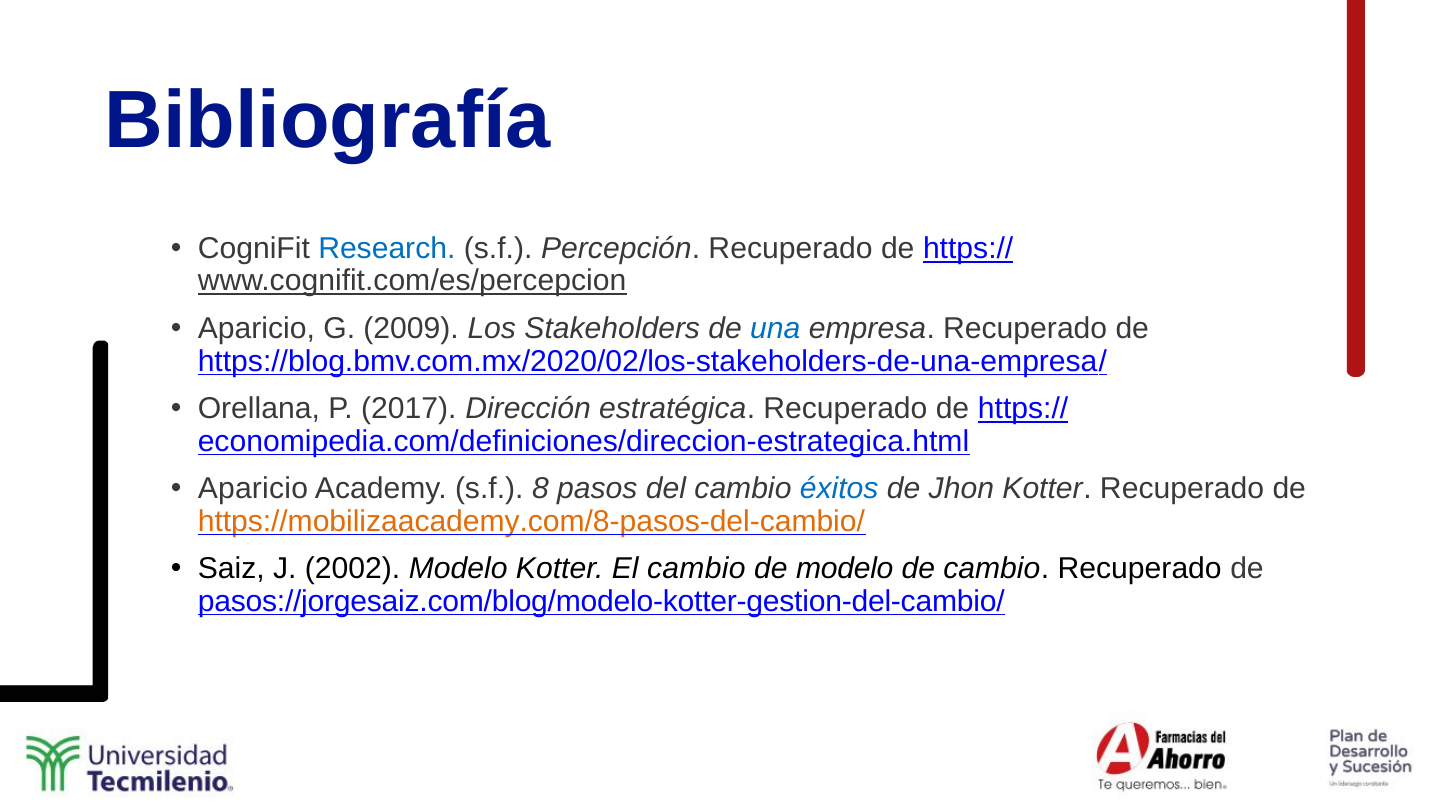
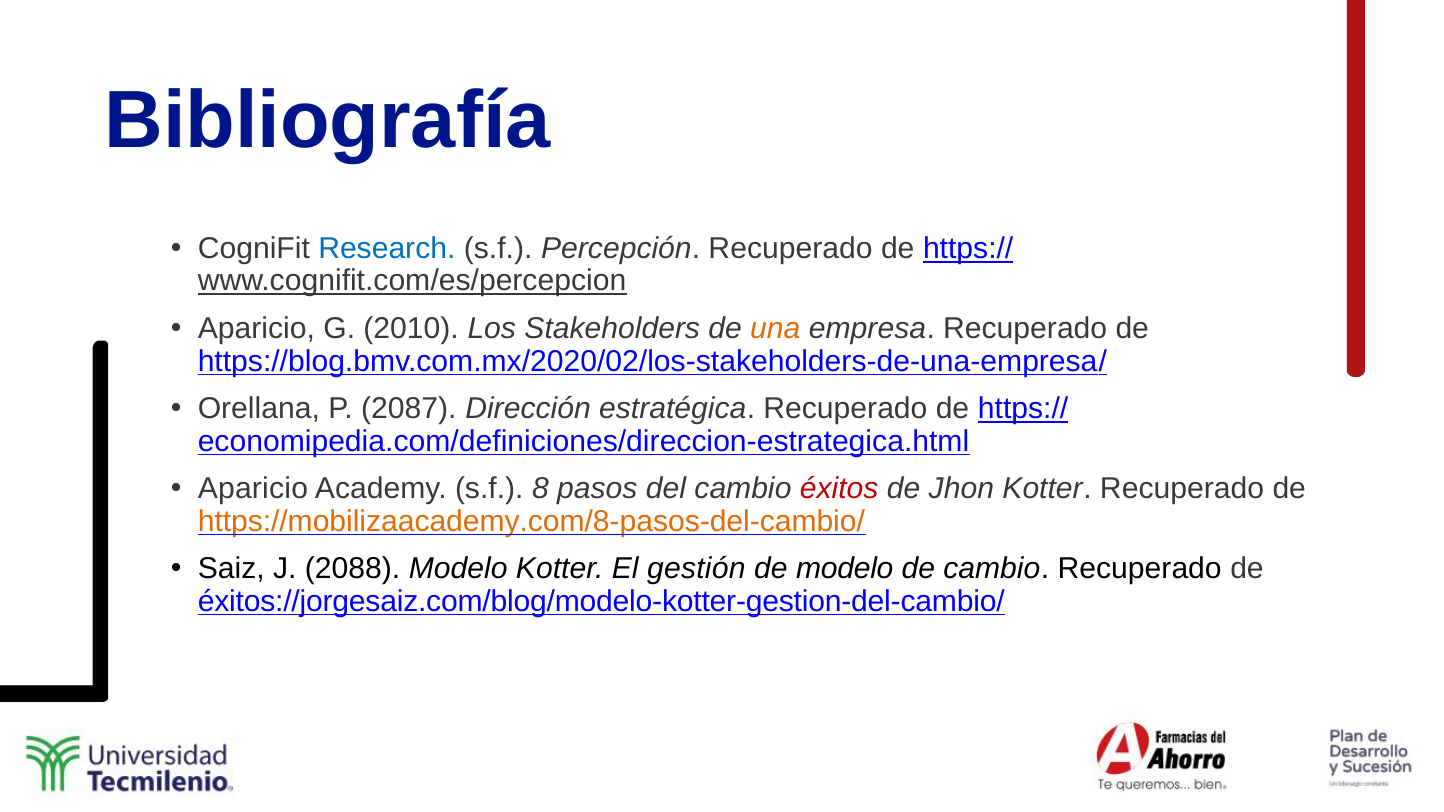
2009: 2009 -> 2010
una colour: blue -> orange
2017: 2017 -> 2087
éxitos colour: blue -> red
2002: 2002 -> 2088
El cambio: cambio -> gestión
pasos://jorgesaiz.com/blog/modelo-kotter-gestion-del-cambio/: pasos://jorgesaiz.com/blog/modelo-kotter-gestion-del-cambio/ -> éxitos://jorgesaiz.com/blog/modelo-kotter-gestion-del-cambio/
